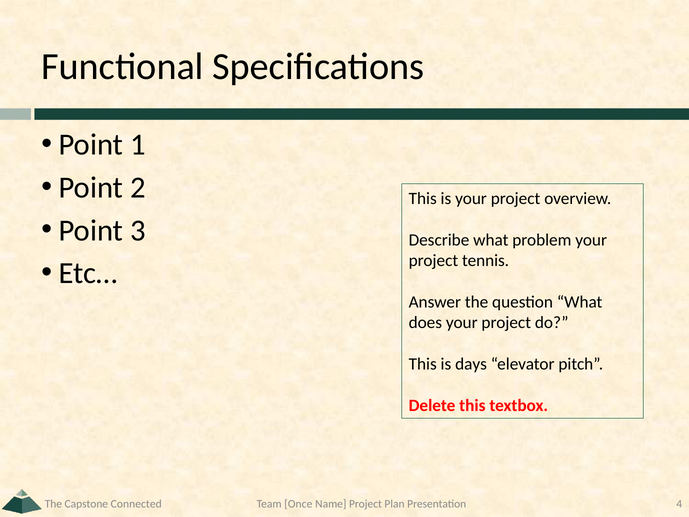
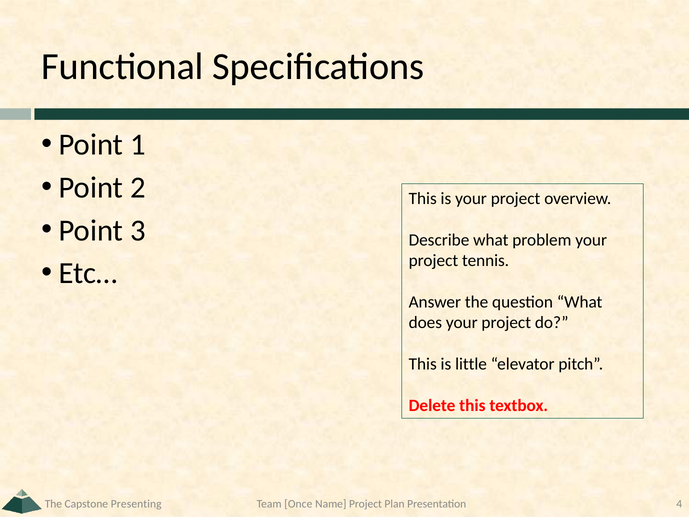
days: days -> little
Connected: Connected -> Presenting
